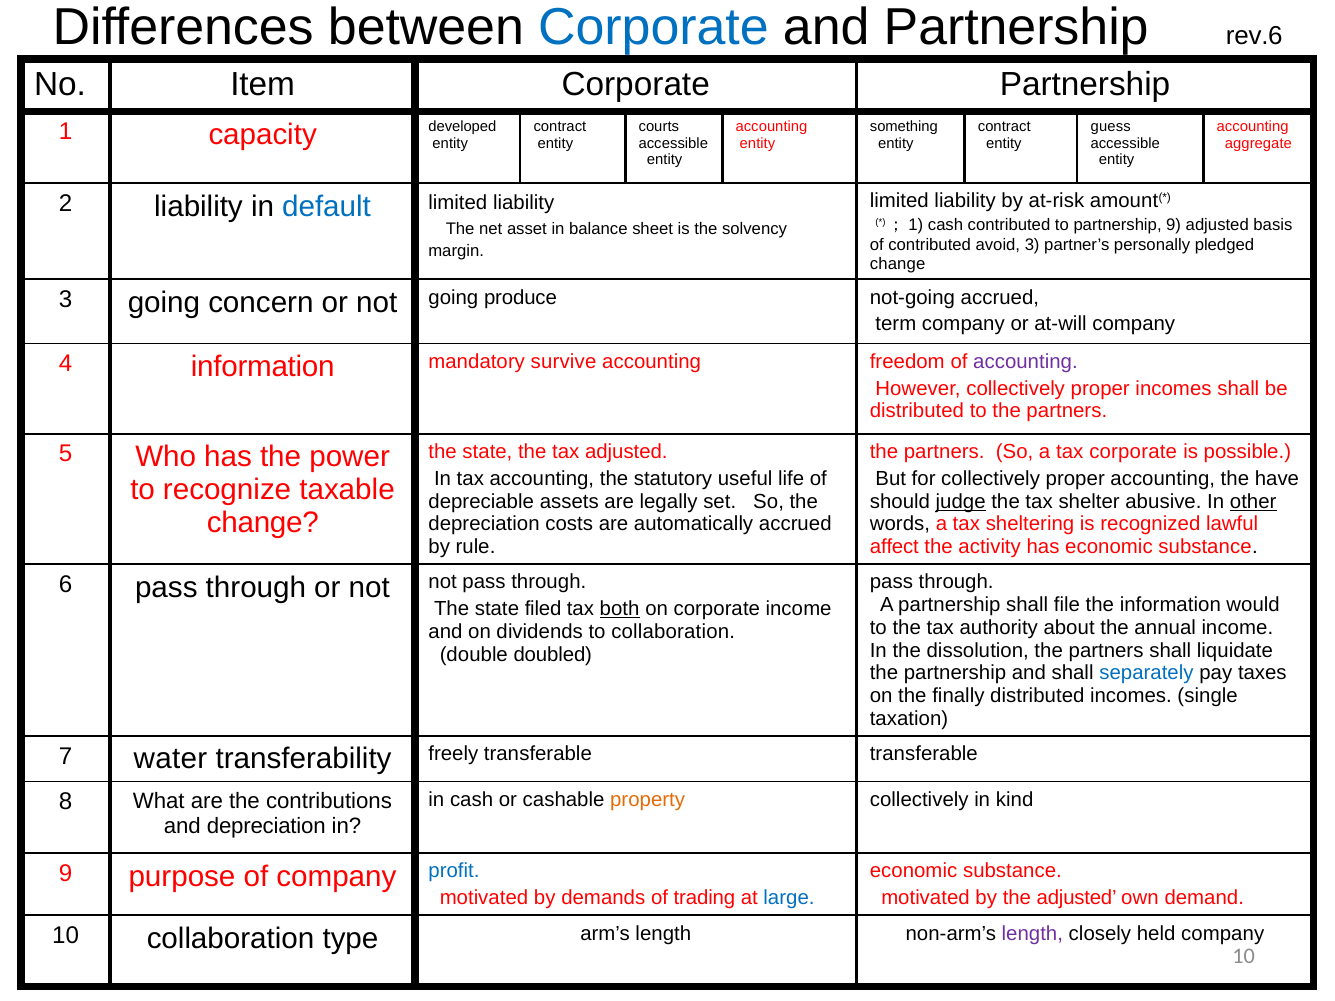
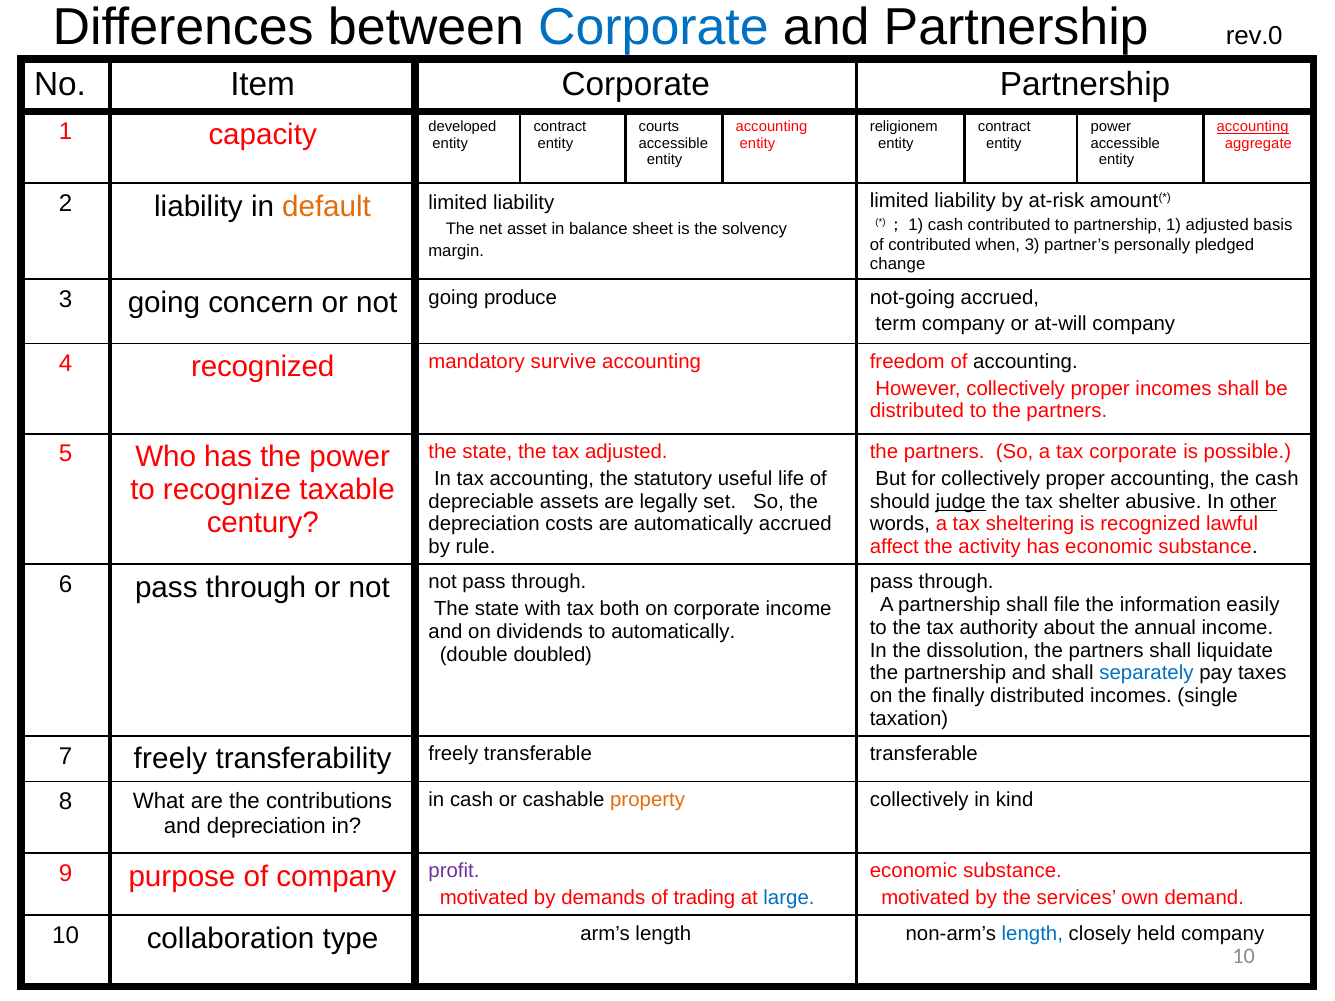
rev.6: rev.6 -> rev.0
something: something -> religionem
guess at (1111, 127): guess -> power
accounting at (1253, 127) underline: none -> present
default colour: blue -> orange
to partnership 9: 9 -> 1
avoid: avoid -> when
4 information: information -> recognized
accounting at (1025, 362) colour: purple -> black
the have: have -> cash
change at (263, 523): change -> century
would: would -> easily
filed: filed -> with
both underline: present -> none
to collaboration: collaboration -> automatically
7 water: water -> freely
profit colour: blue -> purple
the adjusted: adjusted -> services
length at (1032, 934) colour: purple -> blue
